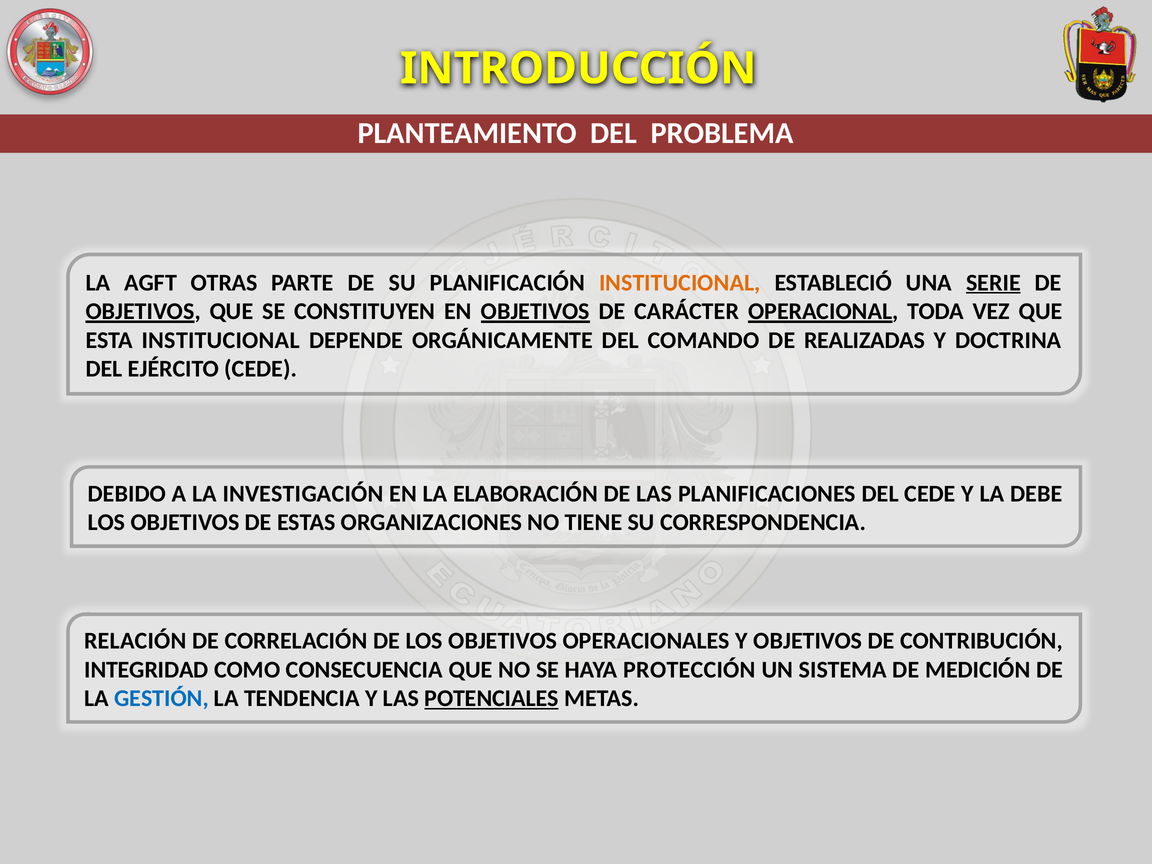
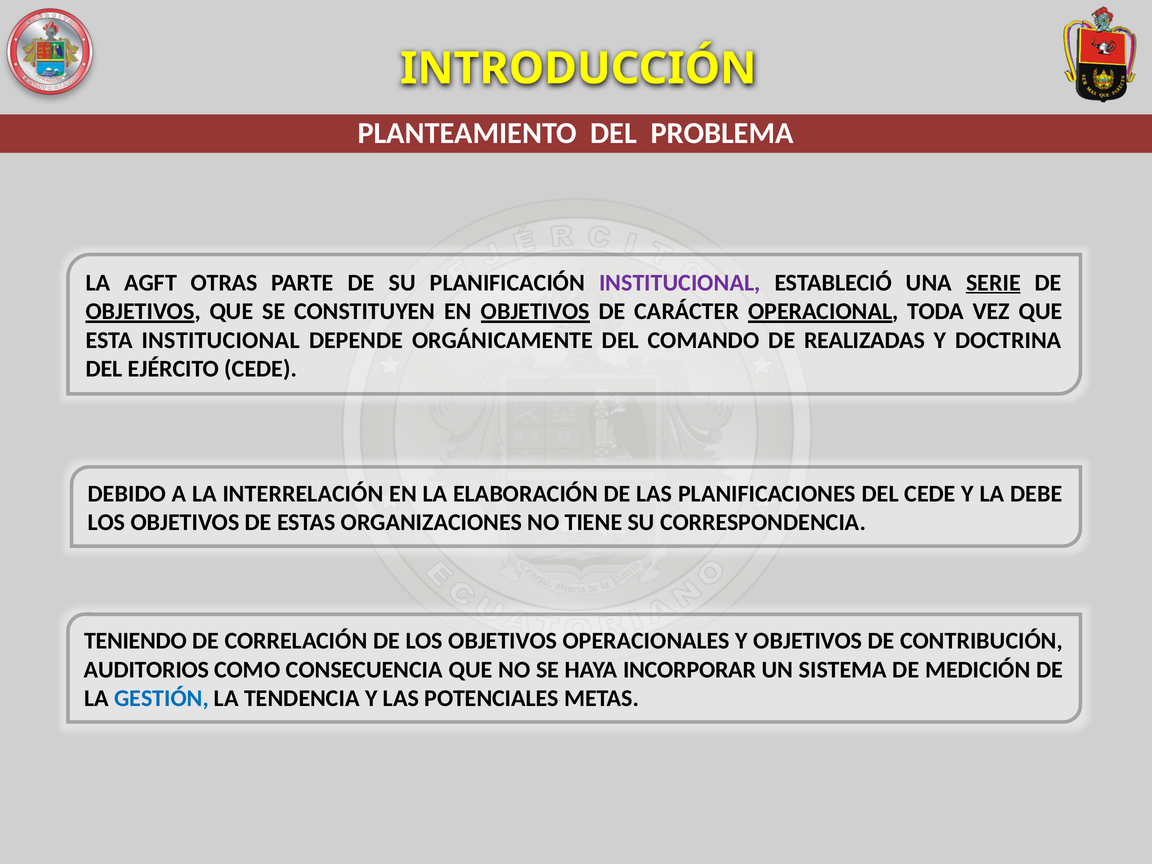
INSTITUCIONAL at (680, 283) colour: orange -> purple
INVESTIGACIÓN: INVESTIGACIÓN -> INTERRELACIÓN
RELACIÓN: RELACIÓN -> TENIENDO
INTEGRIDAD: INTEGRIDAD -> AUDITORIOS
PROTECCIÓN: PROTECCIÓN -> INCORPORAR
POTENCIALES underline: present -> none
